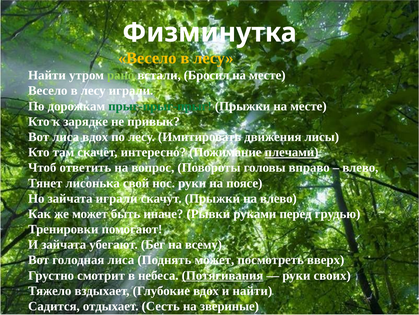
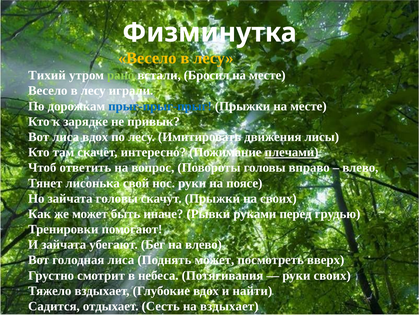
Найти at (47, 75): Найти -> Тихий
прыг-прыг-прыг colour: green -> blue
зайчата играли: играли -> головы
на влево: влево -> своих
на всему: всему -> влево
Потягивания underline: present -> none
на звериные: звериные -> вздыхает
